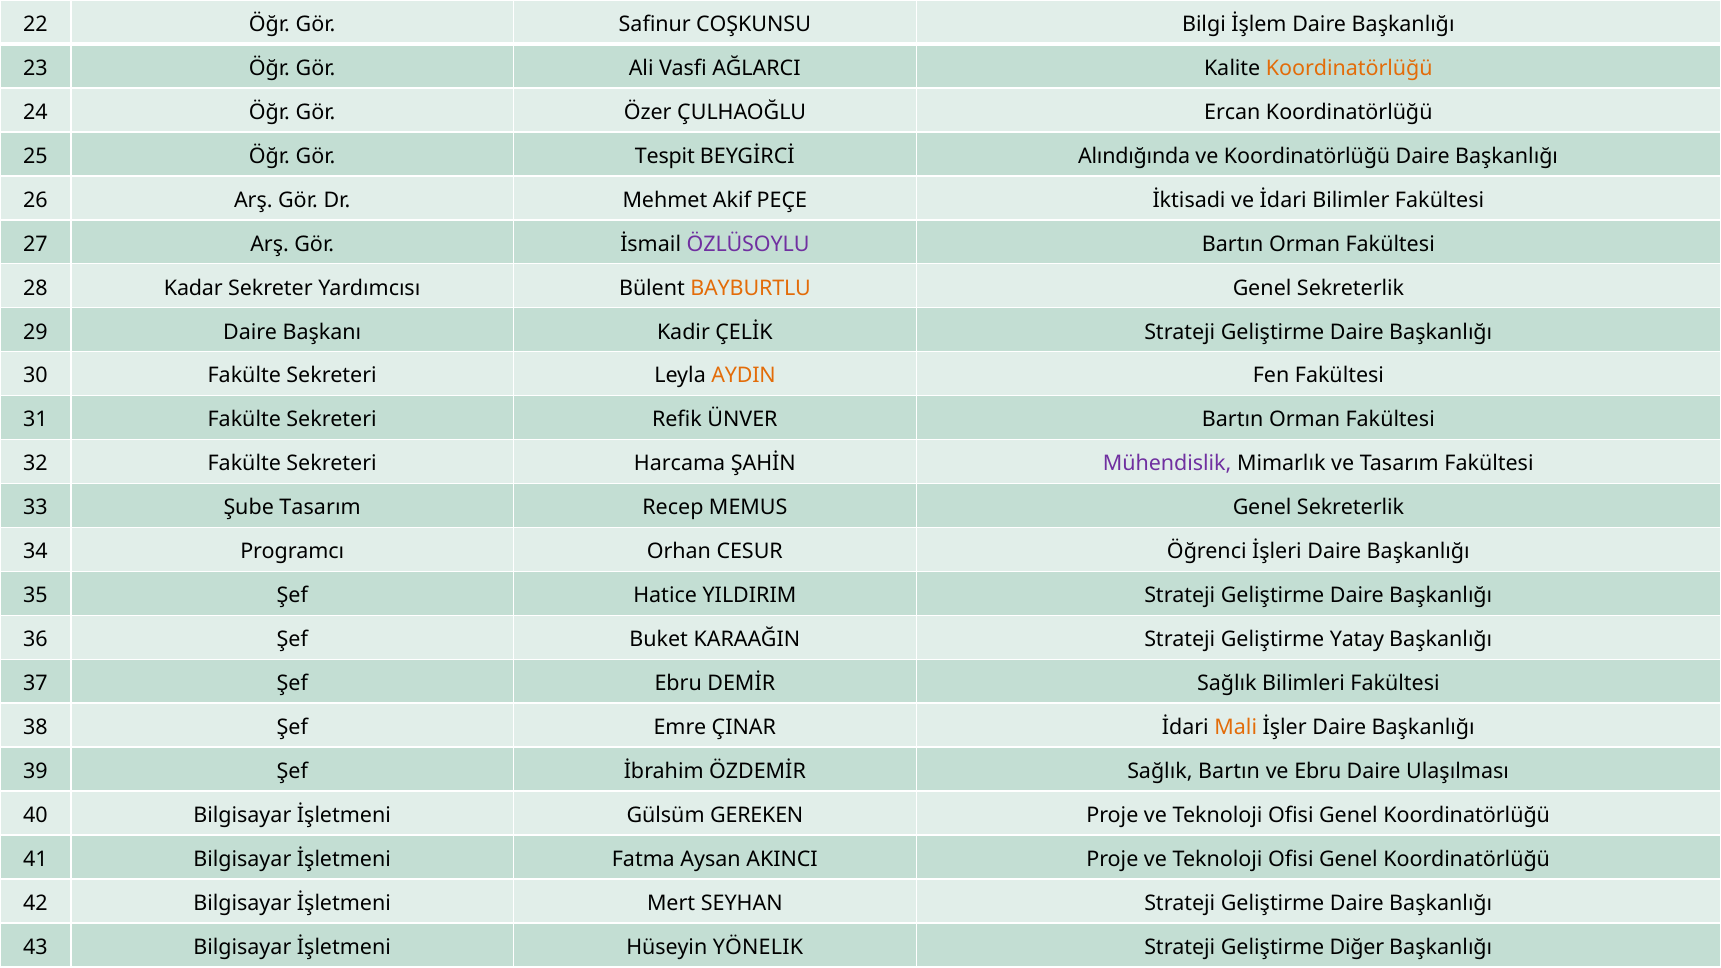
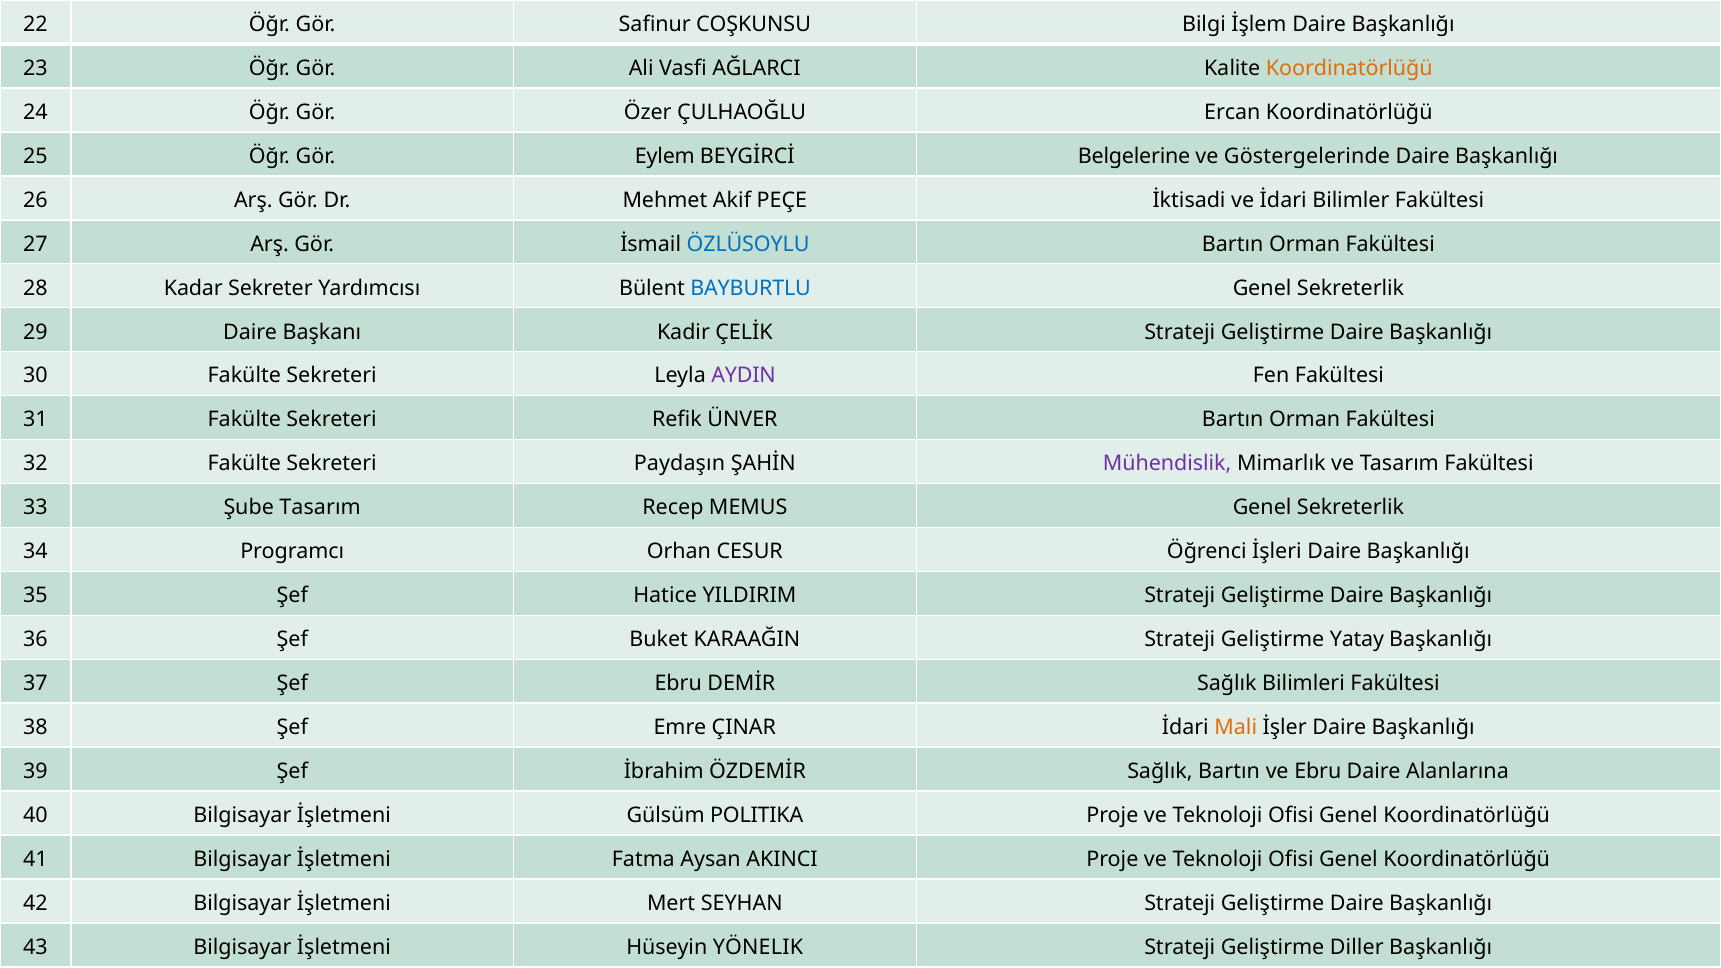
Tespit: Tespit -> Eylem
Alındığında: Alındığında -> Belgelerine
ve Koordinatörlüğü: Koordinatörlüğü -> Göstergelerinde
ÖZLÜSOYLU colour: purple -> blue
BAYBURTLU colour: orange -> blue
AYDIN colour: orange -> purple
Harcama: Harcama -> Paydaşın
Ulaşılması: Ulaşılması -> Alanlarına
GEREKEN: GEREKEN -> POLITIKA
Diğer: Diğer -> Diller
